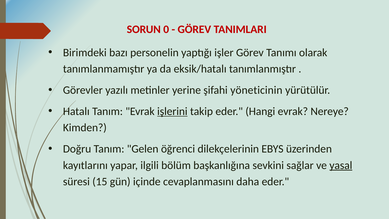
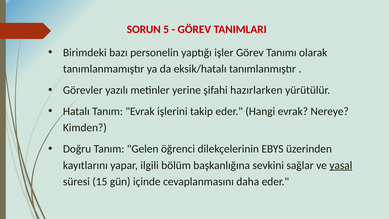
0: 0 -> 5
yöneticinin: yöneticinin -> hazırlarken
işlerini underline: present -> none
